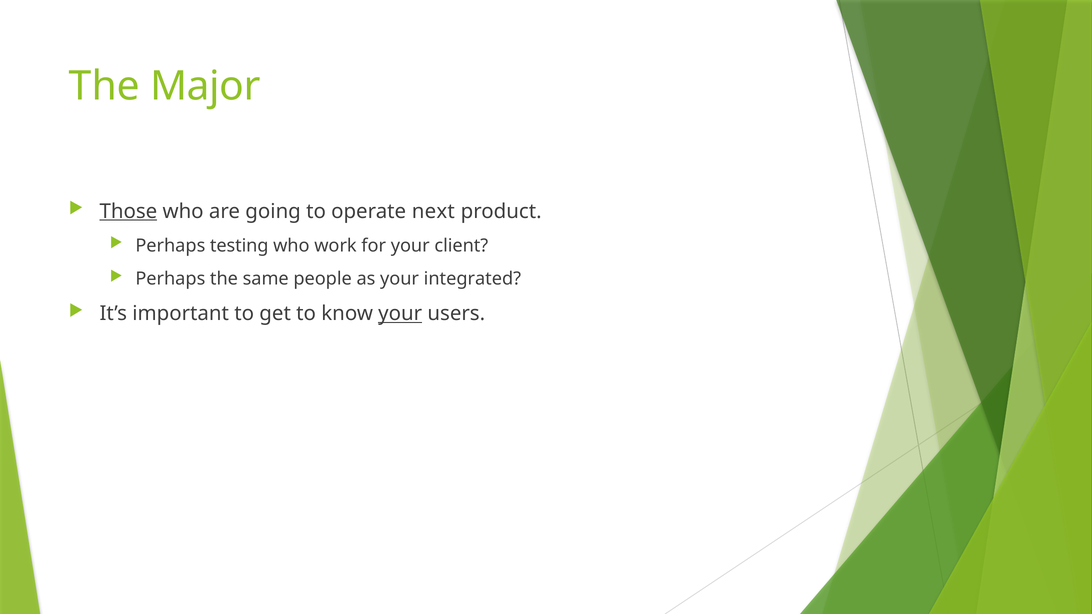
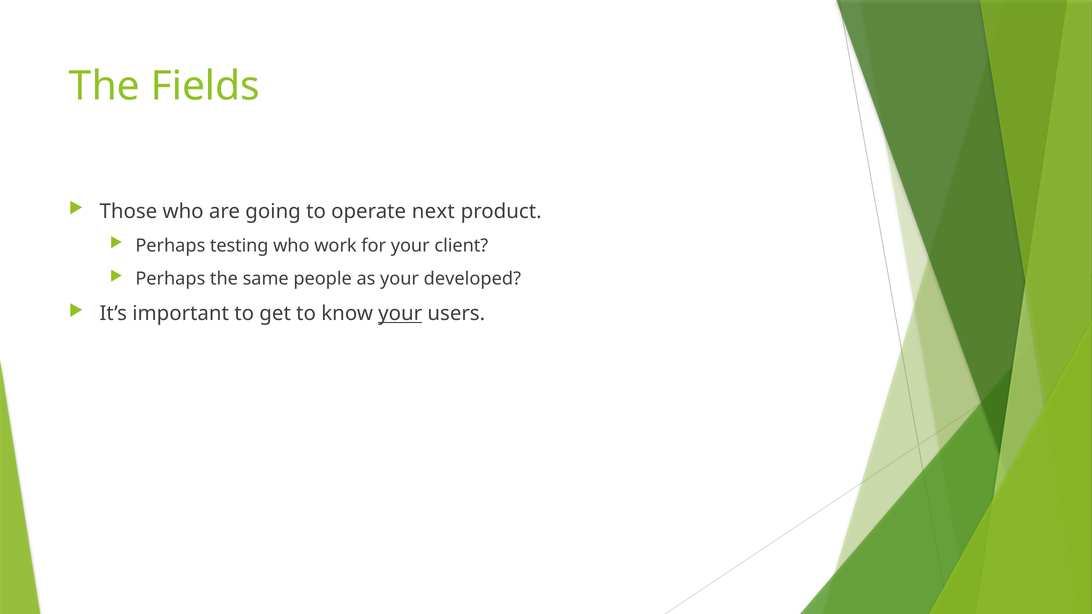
Major: Major -> Fields
Those underline: present -> none
integrated: integrated -> developed
